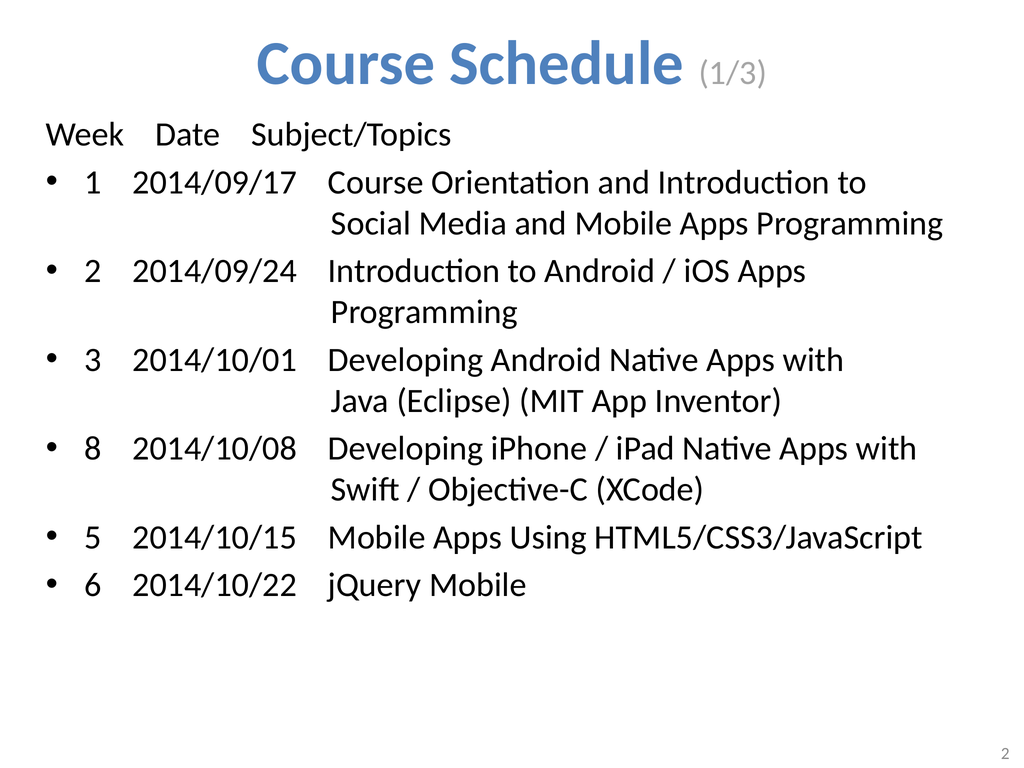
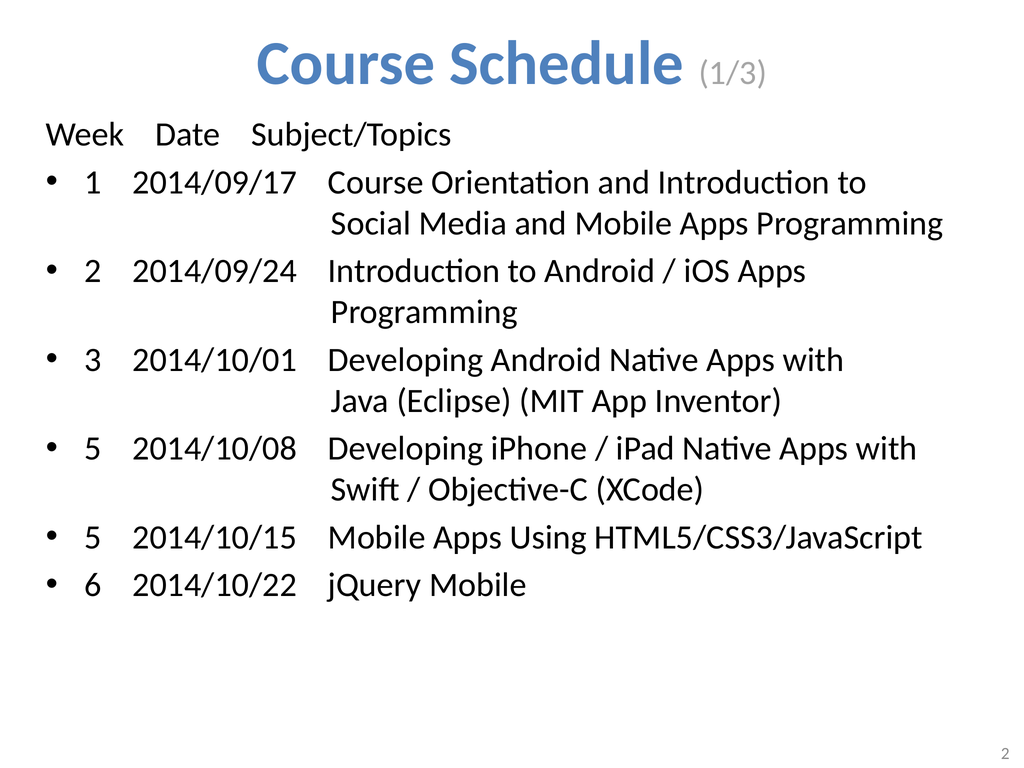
8 at (93, 449): 8 -> 5
